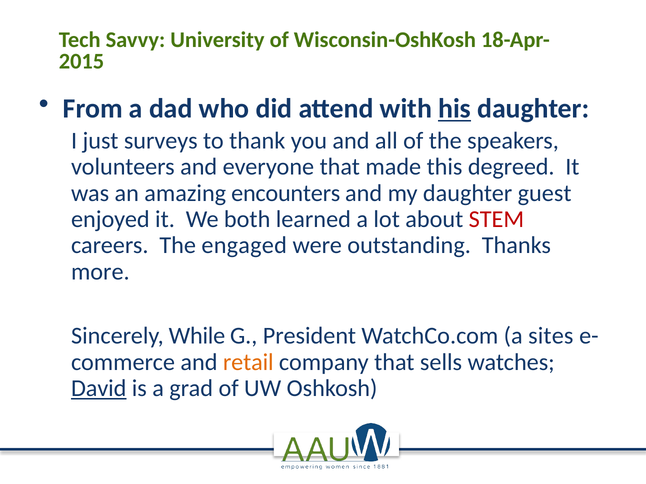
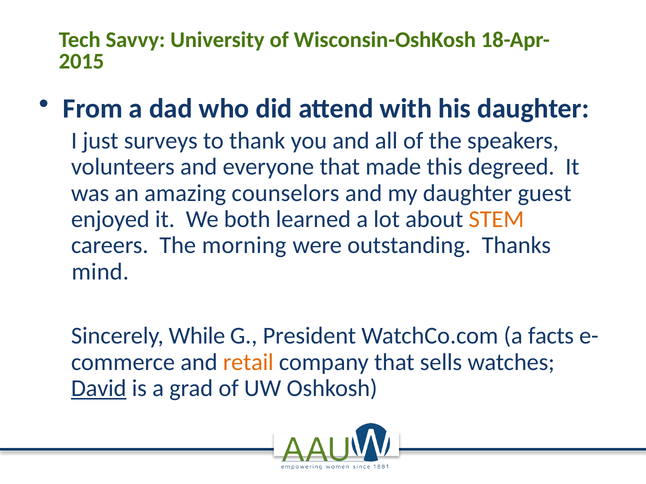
his underline: present -> none
encounters: encounters -> counselors
STEM colour: red -> orange
engaged: engaged -> morning
more: more -> mind
sites: sites -> facts
